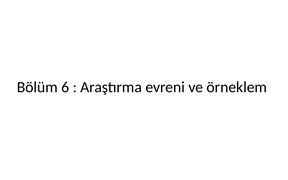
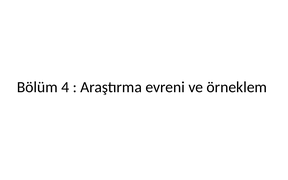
6: 6 -> 4
